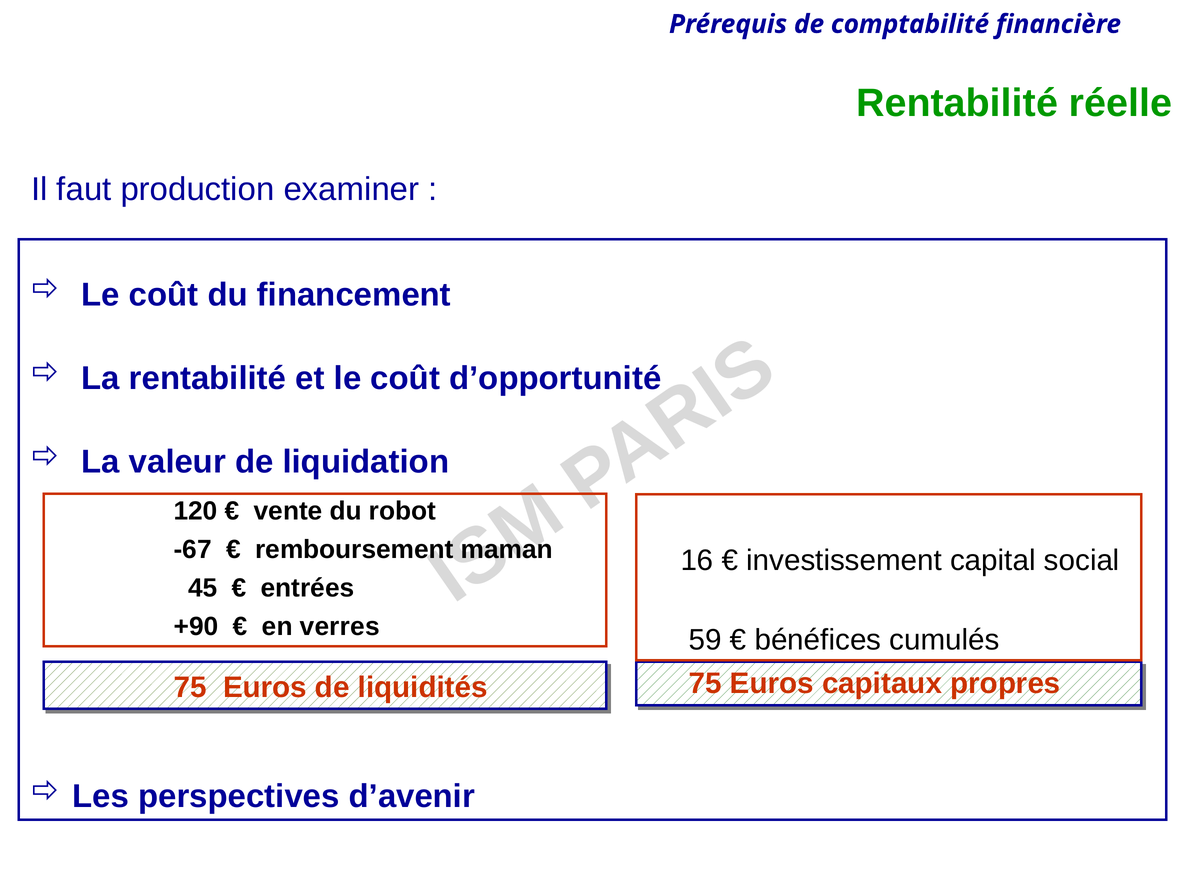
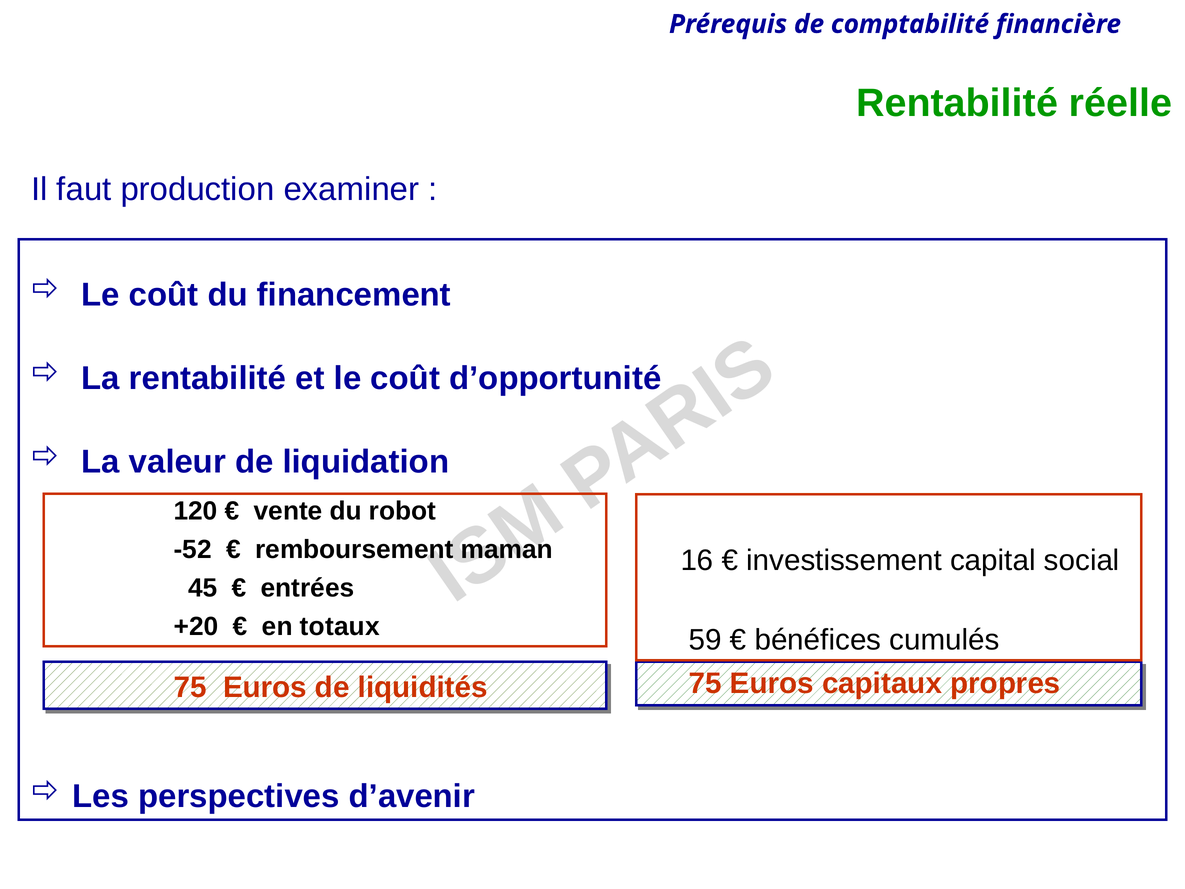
-67: -67 -> -52
+90: +90 -> +20
verres: verres -> totaux
